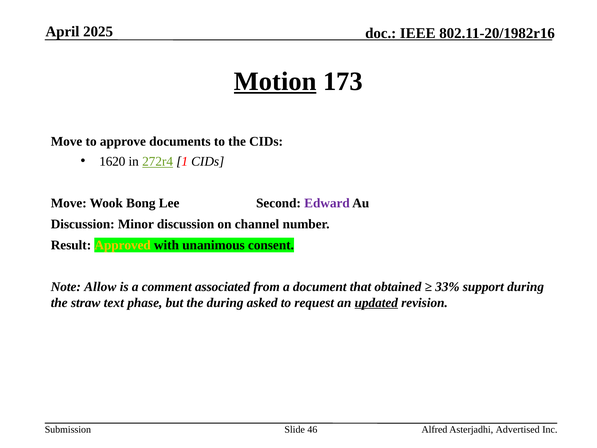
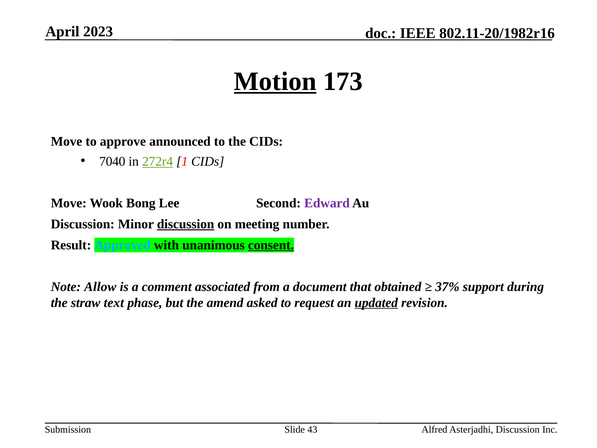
2025: 2025 -> 2023
documents: documents -> announced
1620: 1620 -> 7040
discussion at (186, 224) underline: none -> present
channel: channel -> meeting
Approved colour: yellow -> light blue
consent underline: none -> present
33%: 33% -> 37%
the during: during -> amend
46: 46 -> 43
Asterjadhi Advertised: Advertised -> Discussion
